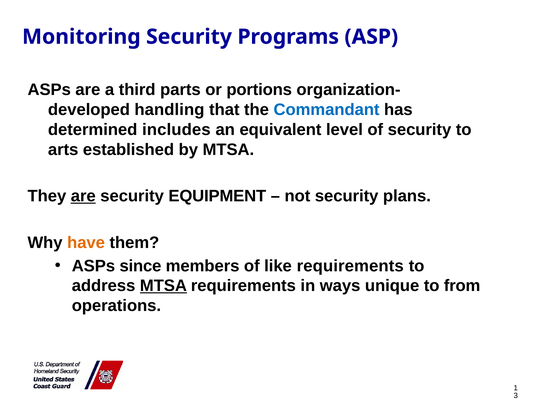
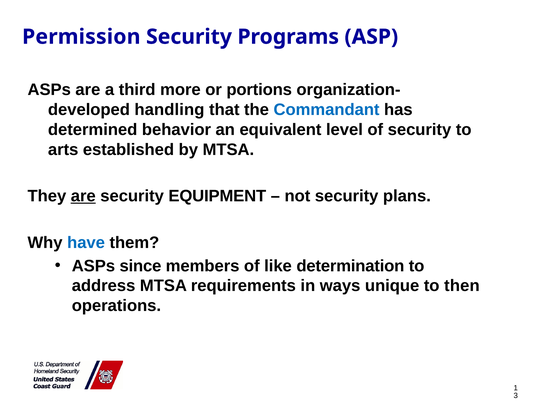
Monitoring: Monitoring -> Permission
parts: parts -> more
includes: includes -> behavior
have colour: orange -> blue
like requirements: requirements -> determination
MTSA at (163, 286) underline: present -> none
from: from -> then
